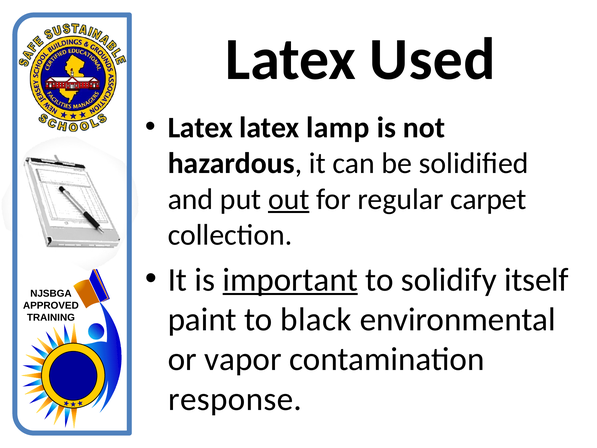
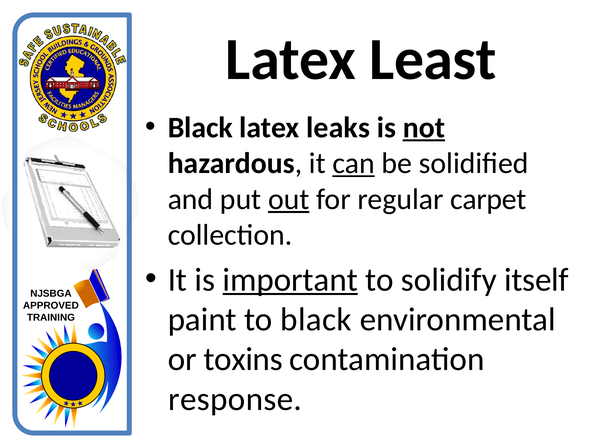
Used: Used -> Least
Latex at (200, 127): Latex -> Black
lamp: lamp -> leaks
not underline: none -> present
can underline: none -> present
vapor: vapor -> toxins
